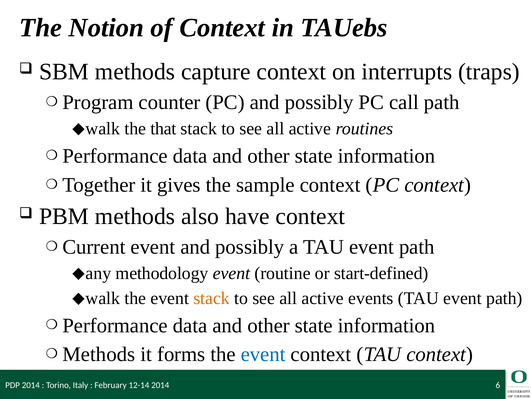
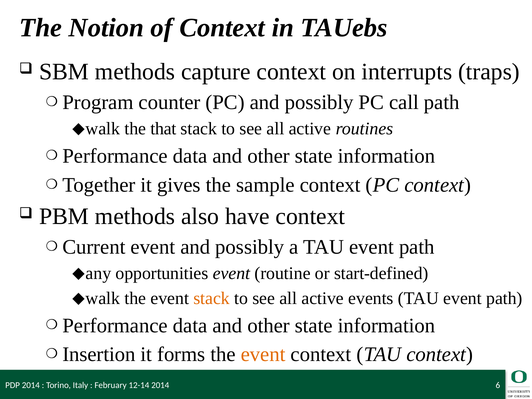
methodology: methodology -> opportunities
Methods at (99, 354): Methods -> Insertion
event at (263, 354) colour: blue -> orange
